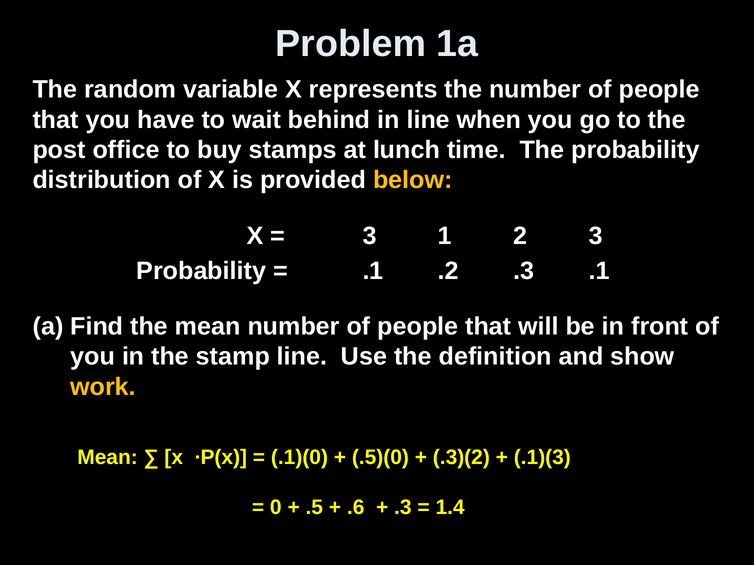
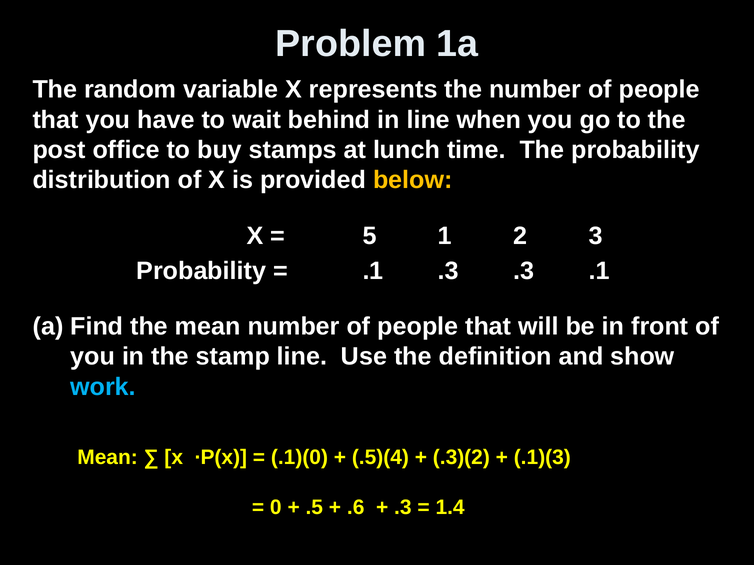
3 at (370, 236): 3 -> 5
.1 .2: .2 -> .3
work colour: yellow -> light blue
.5)(0: .5)(0 -> .5)(4
